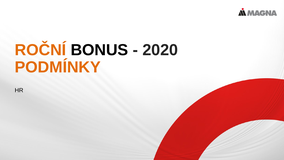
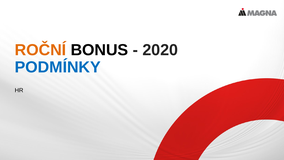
PODMÍNKY colour: orange -> blue
